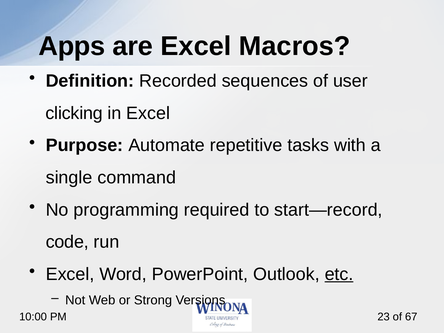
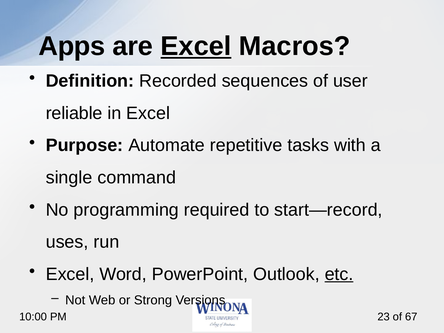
Excel at (196, 46) underline: none -> present
clicking: clicking -> reliable
code: code -> uses
